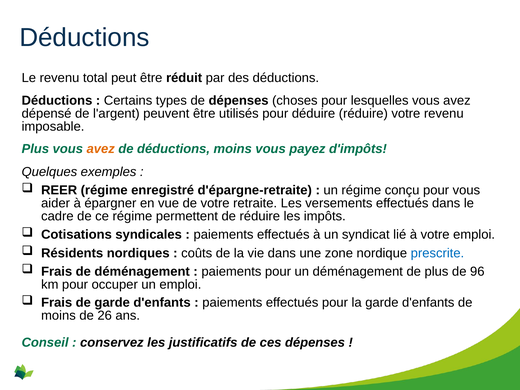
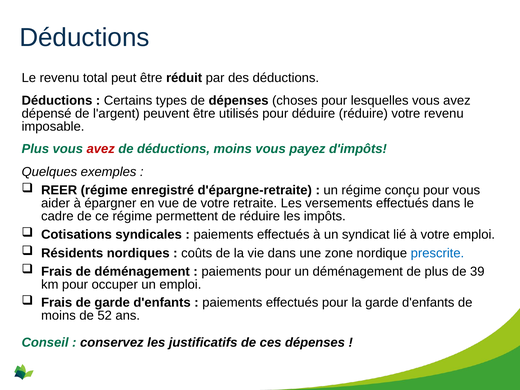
avez at (101, 149) colour: orange -> red
96: 96 -> 39
26: 26 -> 52
